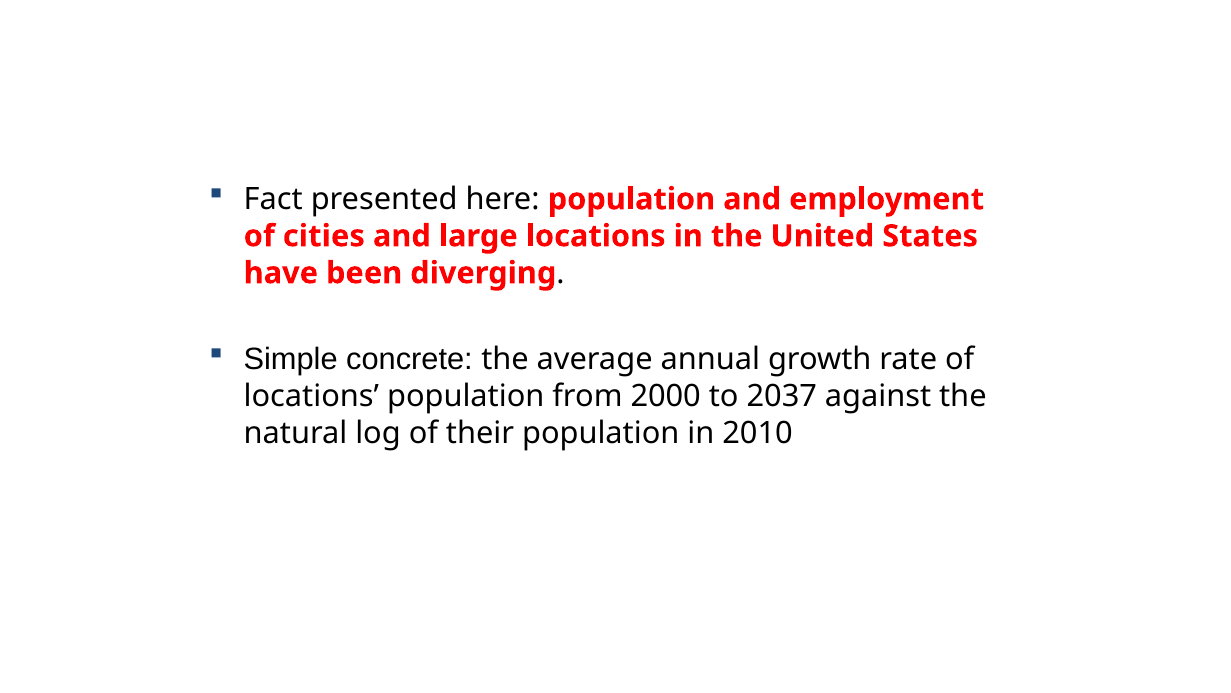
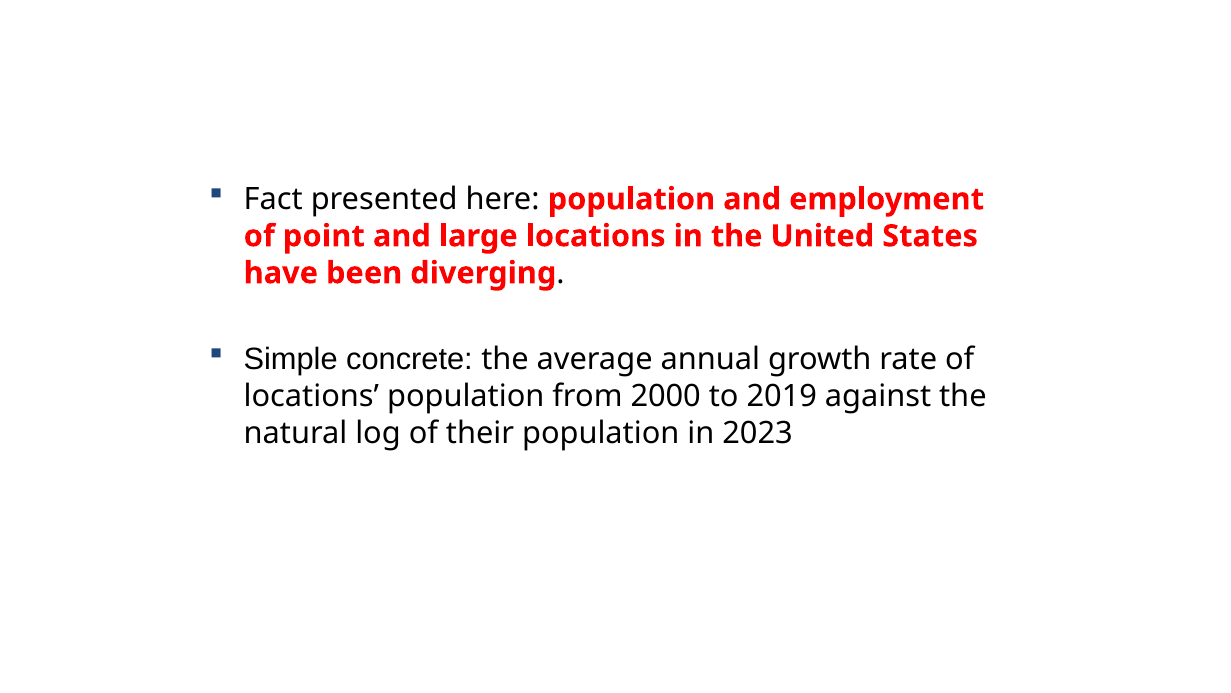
cities: cities -> point
2037: 2037 -> 2019
2010: 2010 -> 2023
